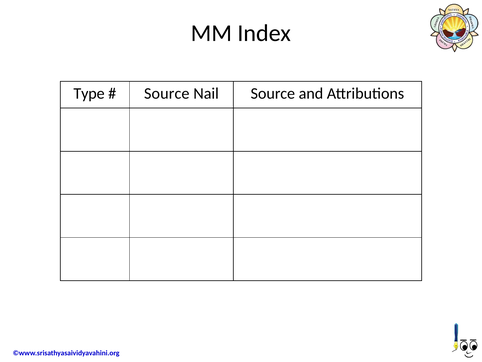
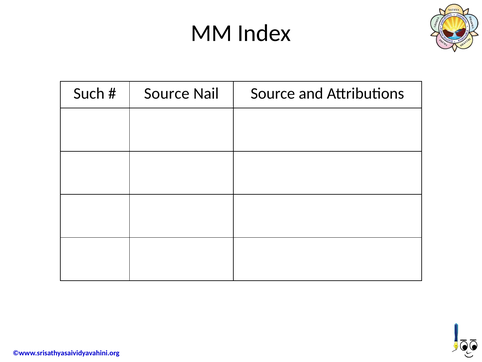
Type: Type -> Such
